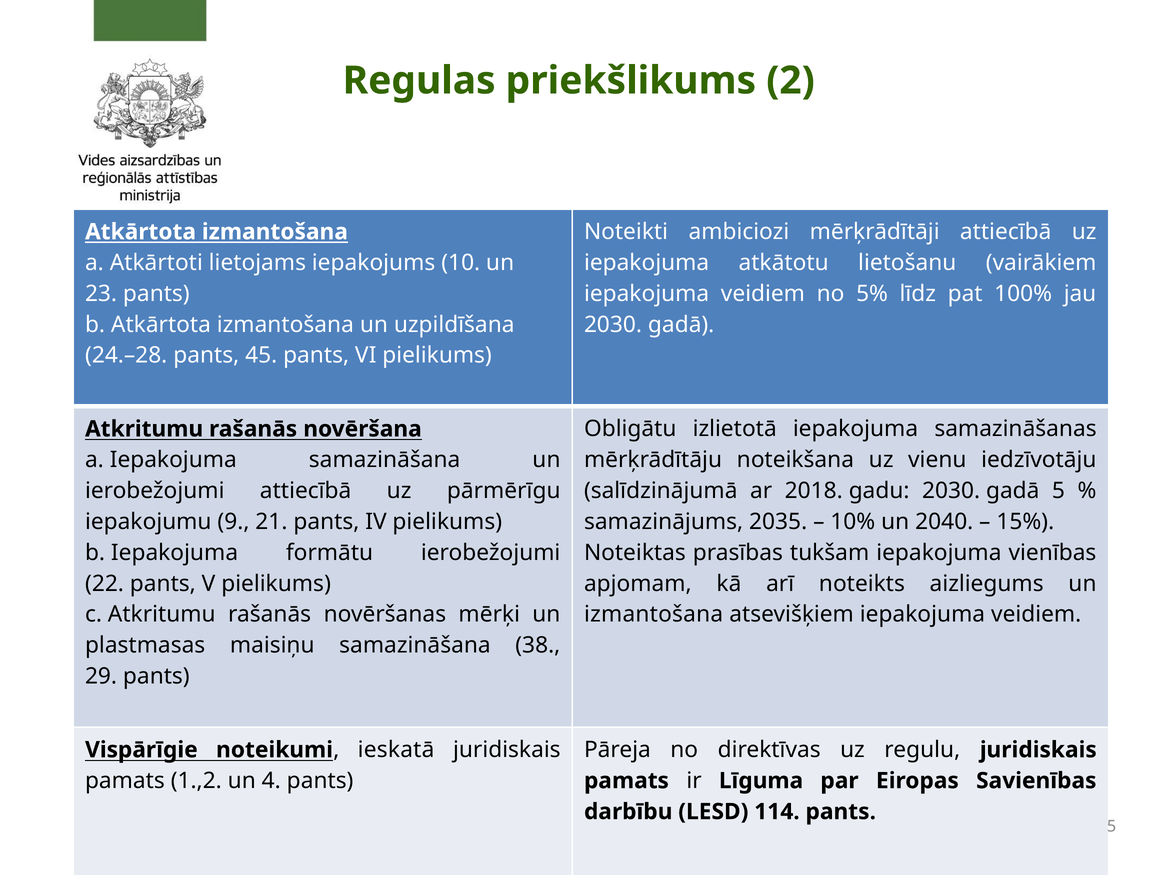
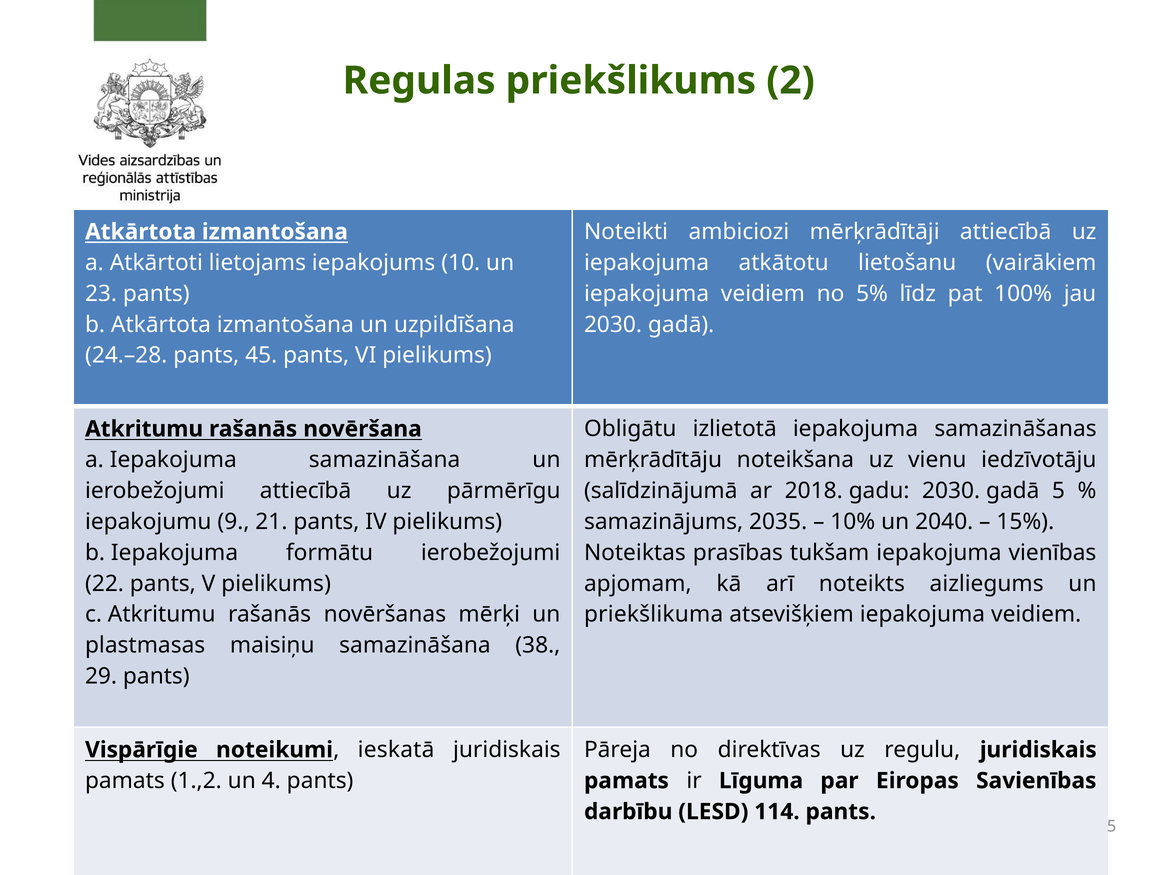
izmantošana at (654, 615): izmantošana -> priekšlikuma
